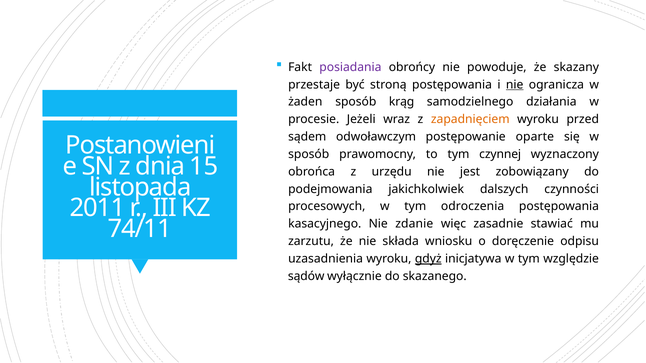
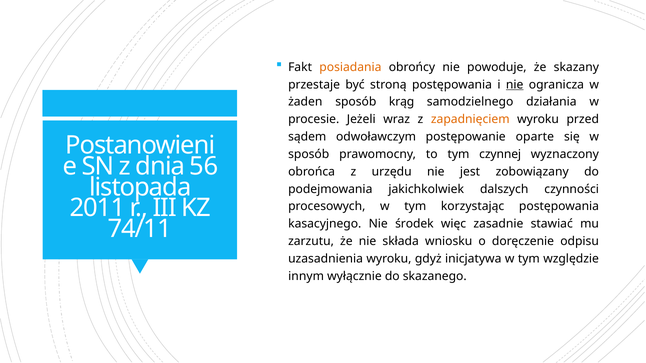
posiadania colour: purple -> orange
15: 15 -> 56
odroczenia: odroczenia -> korzystając
zdanie: zdanie -> środek
gdyż underline: present -> none
sądów: sądów -> innym
